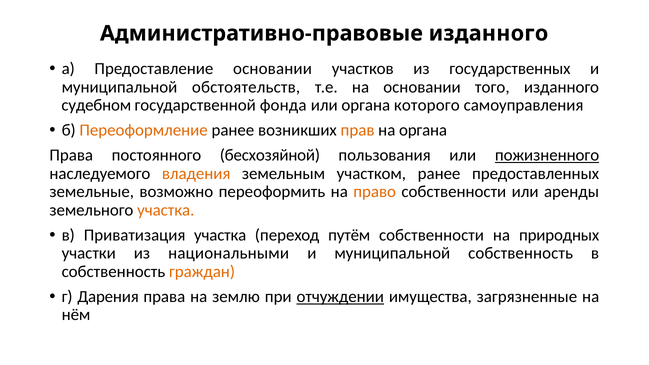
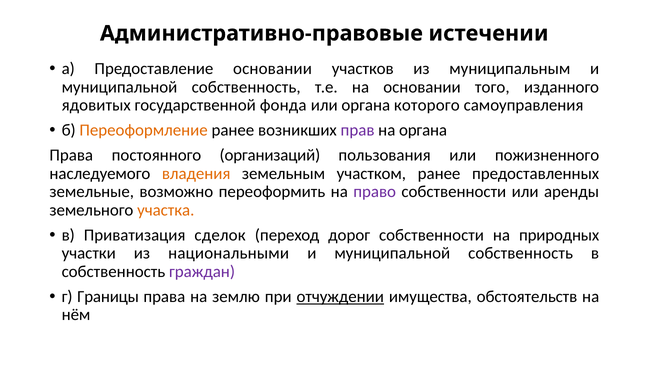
Административно-правовые изданного: изданного -> истечении
государственных: государственных -> муниципальным
обстоятельств at (246, 87): обстоятельств -> собственность
судебном: судебном -> ядовитых
прав colour: orange -> purple
бесхозяйной: бесхозяйной -> организаций
пожизненного underline: present -> none
право colour: orange -> purple
Приватизация участка: участка -> сделок
путём: путём -> дорог
граждан colour: orange -> purple
Дарения: Дарения -> Границы
загрязненные: загрязненные -> обстоятельств
